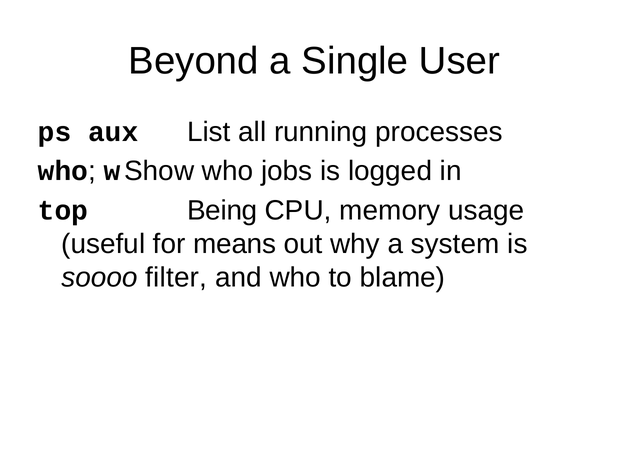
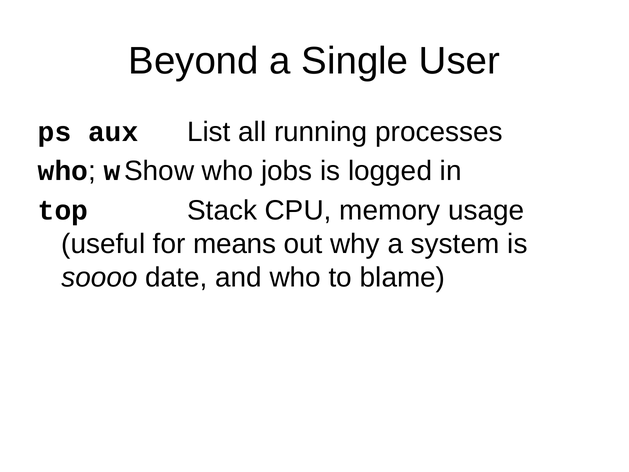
Being: Being -> Stack
filter: filter -> date
